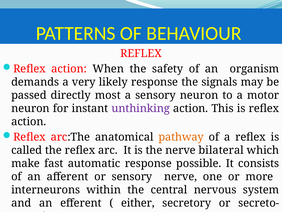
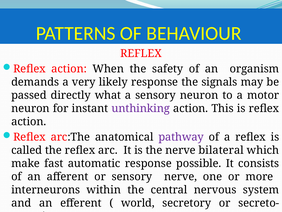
most: most -> what
pathway colour: orange -> purple
either: either -> world
